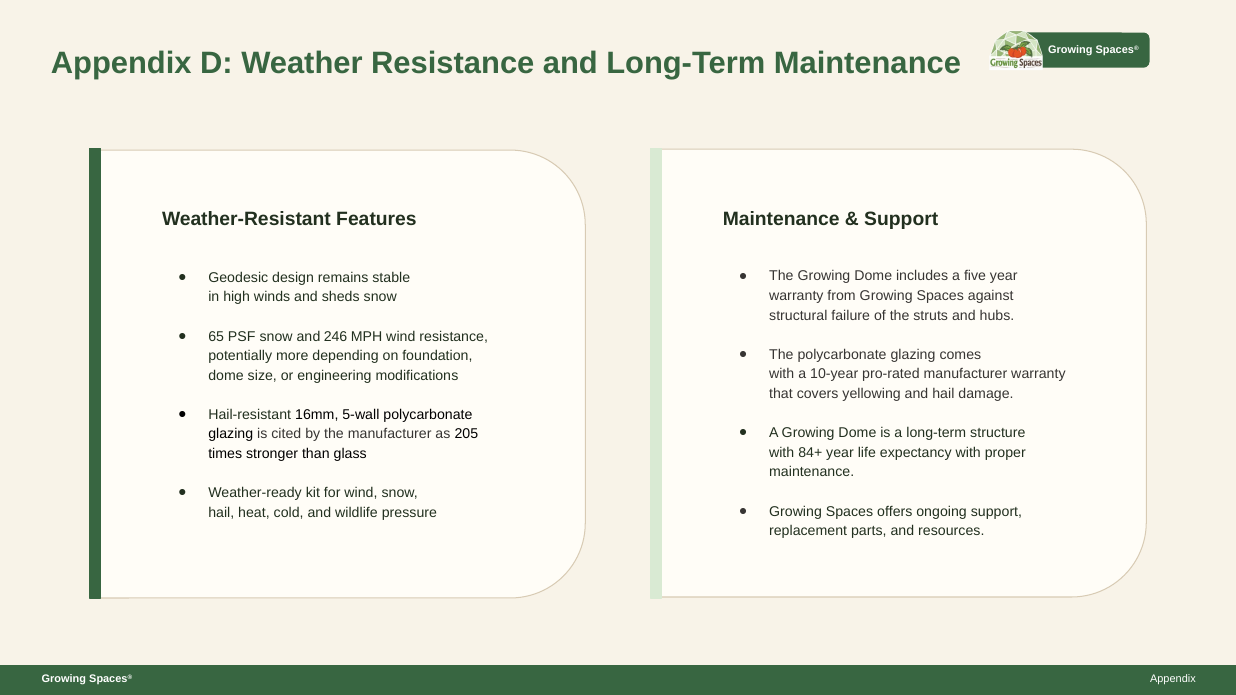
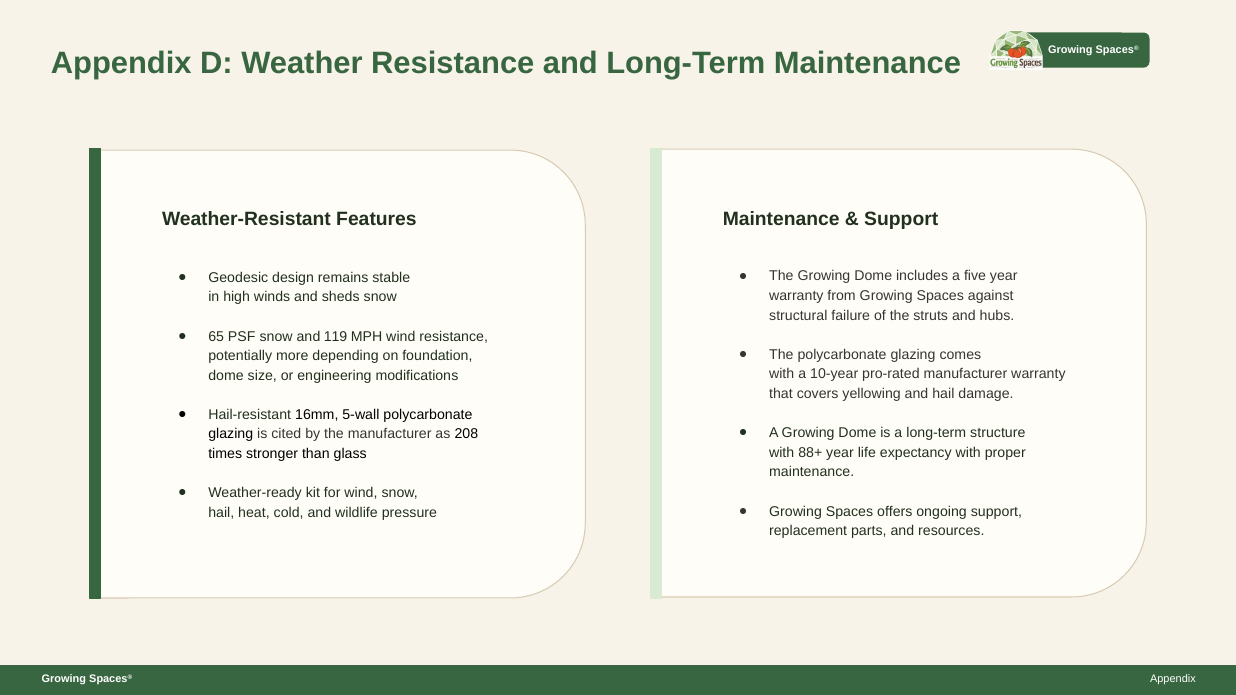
246: 246 -> 119
205: 205 -> 208
84+: 84+ -> 88+
